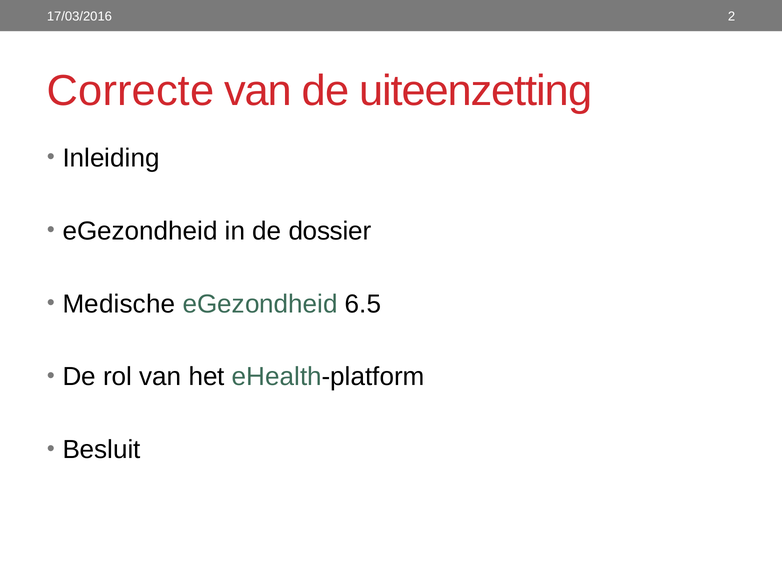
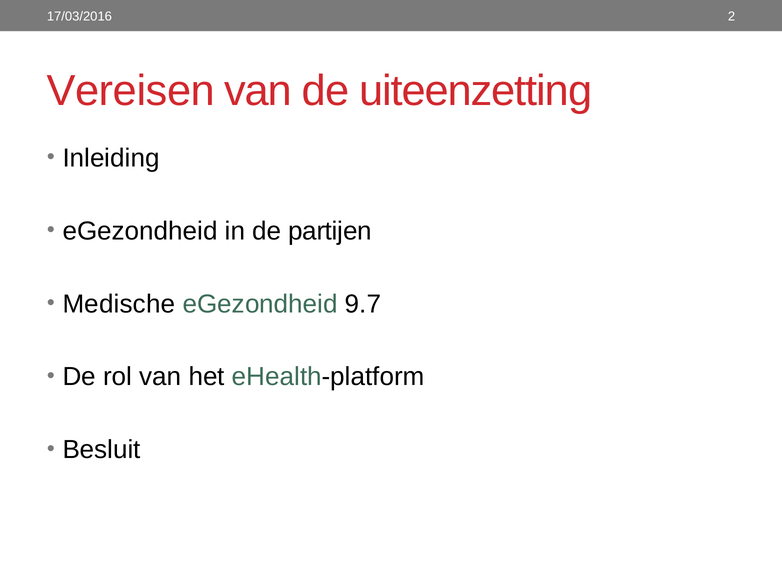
Correcte: Correcte -> Vereisen
dossier: dossier -> partijen
6.5: 6.5 -> 9.7
